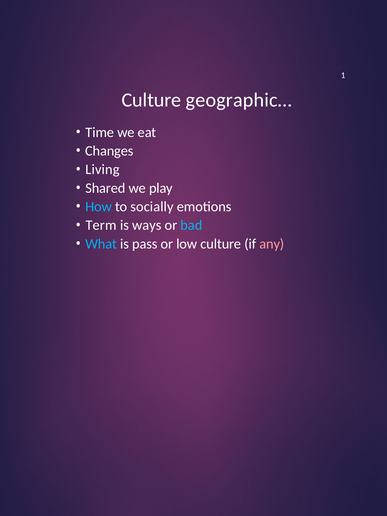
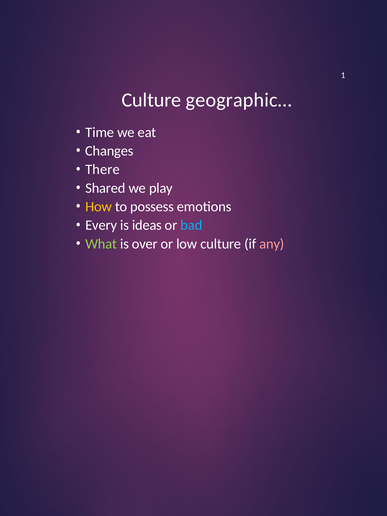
Living: Living -> There
How colour: light blue -> yellow
socially: socially -> possess
Term: Term -> Every
ways: ways -> ideas
What colour: light blue -> light green
pass: pass -> over
